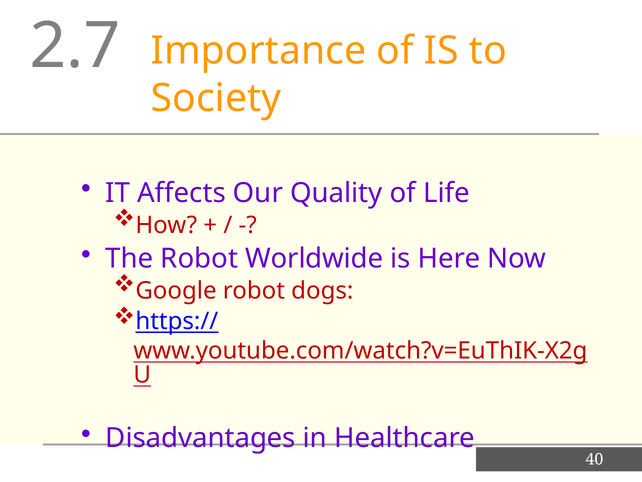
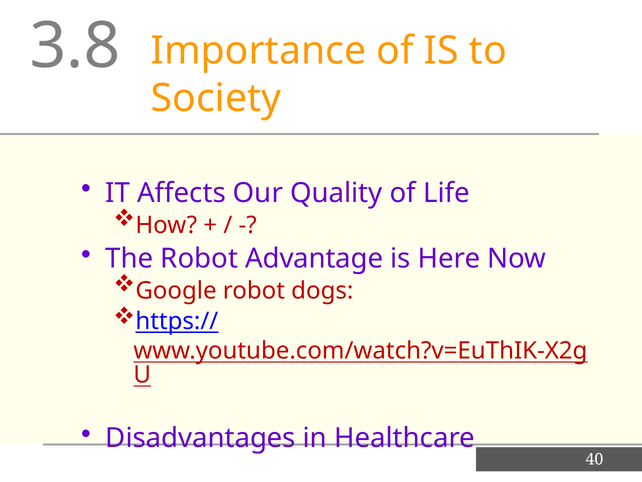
2.7: 2.7 -> 3.8
Worldwide: Worldwide -> Advantage
